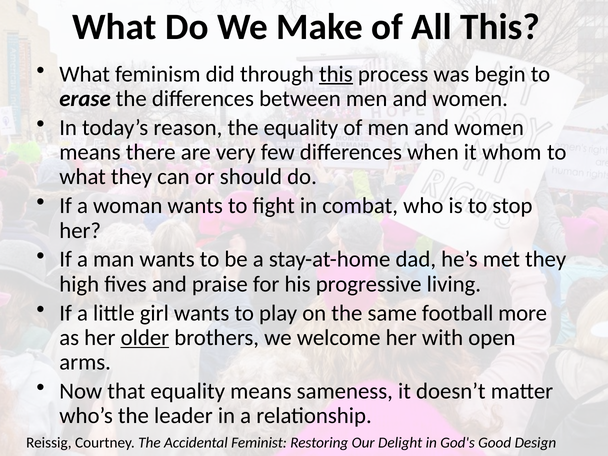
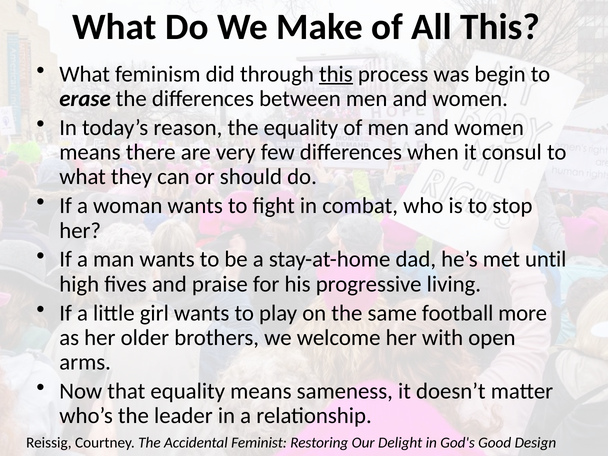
whom: whom -> consul
met they: they -> until
older underline: present -> none
